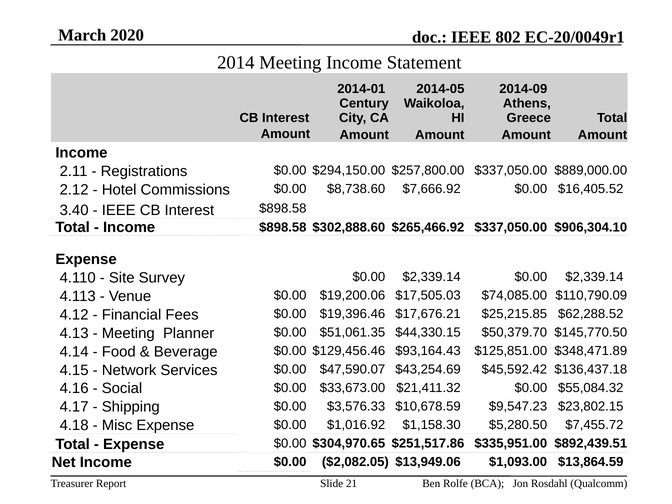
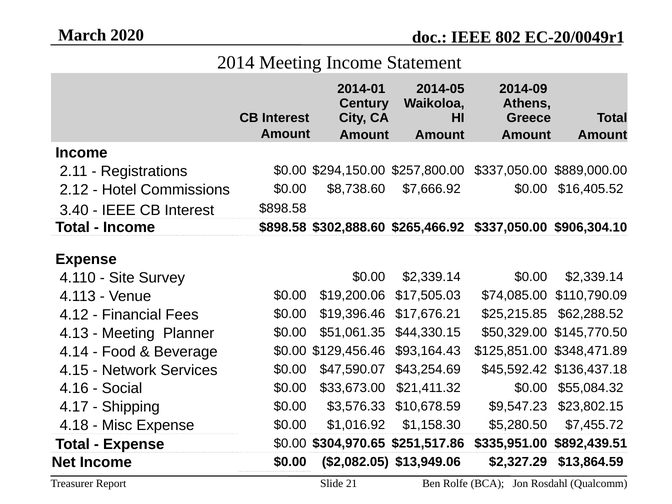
$50,379.70: $50,379.70 -> $50,329.00
$1,093.00: $1,093.00 -> $2,327.29
